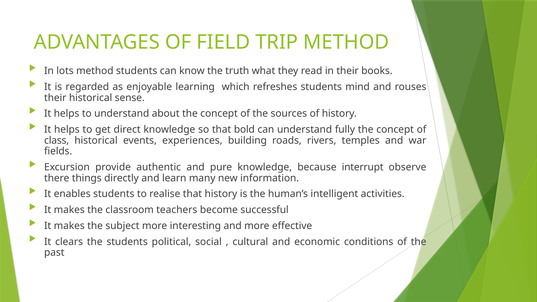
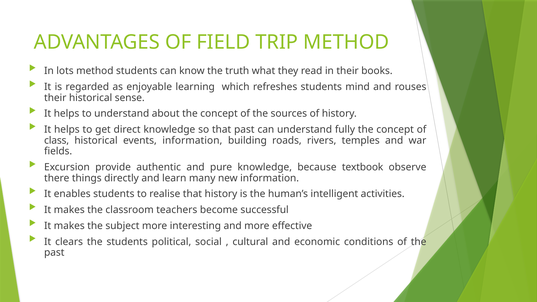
that bold: bold -> past
events experiences: experiences -> information
interrupt: interrupt -> textbook
